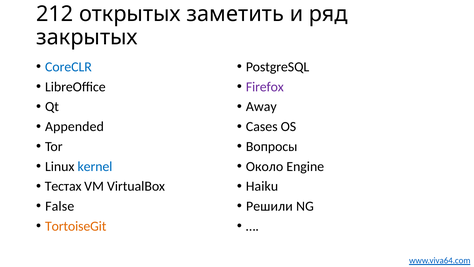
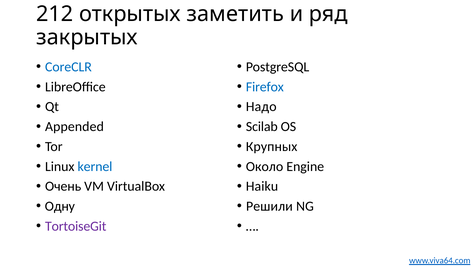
Firefox colour: purple -> blue
Away: Away -> Надо
Cases: Cases -> Scilab
Вопросы: Вопросы -> Крупных
Тестах: Тестах -> Очень
False: False -> Одну
TortoiseGit colour: orange -> purple
